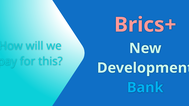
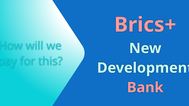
Bank colour: light blue -> pink
